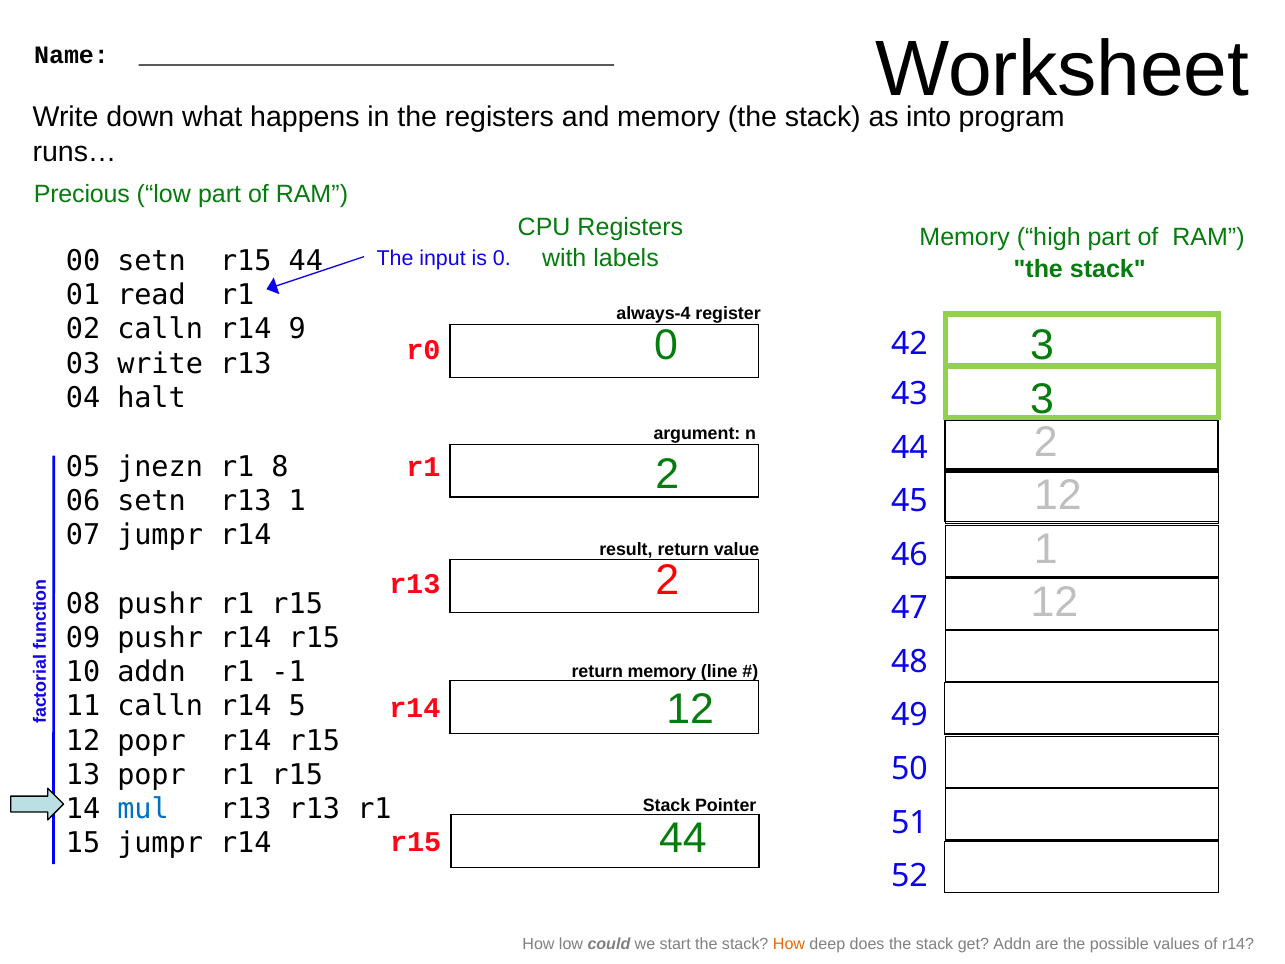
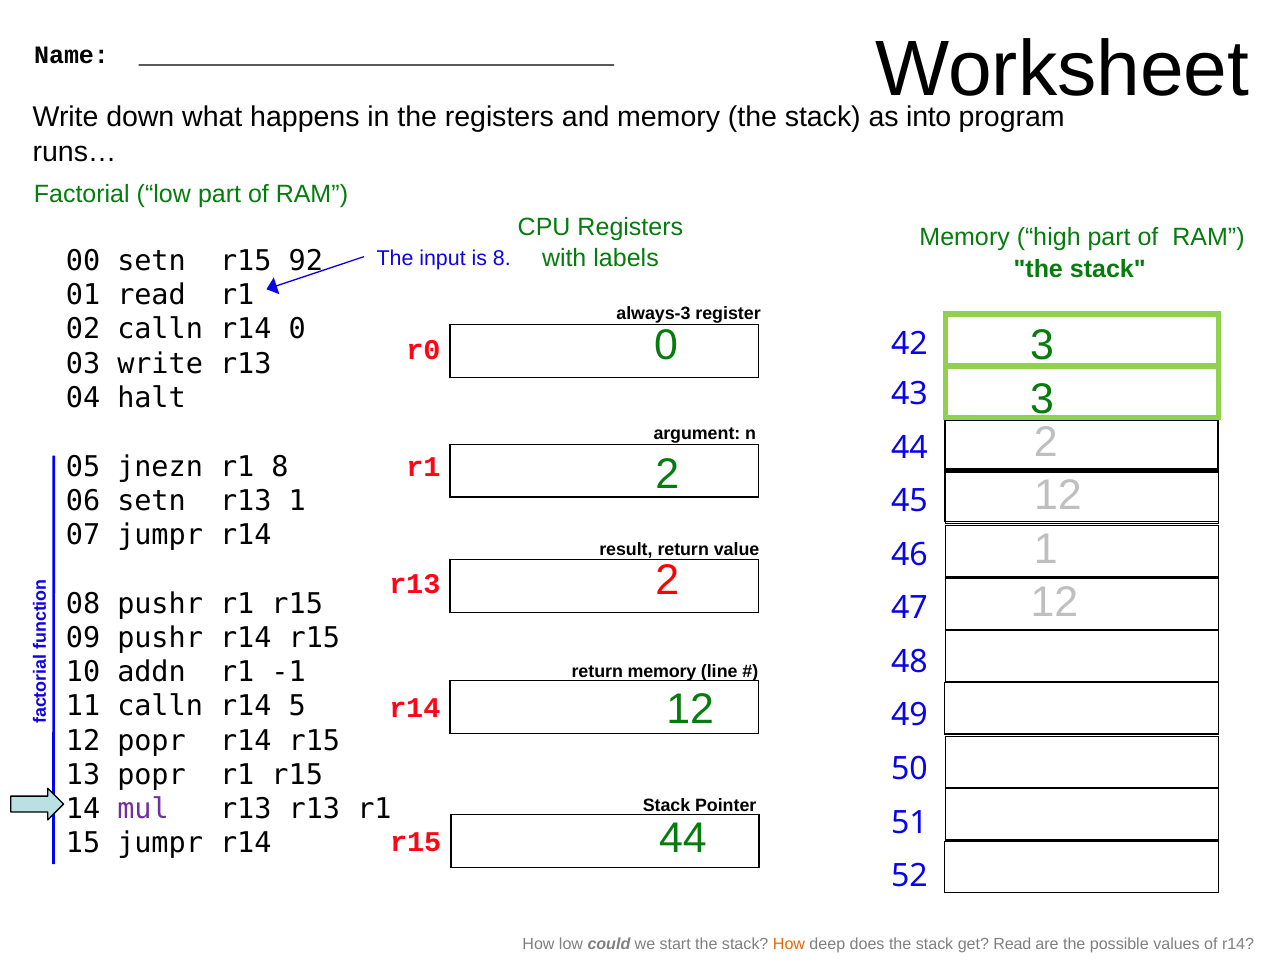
Precious: Precious -> Factorial
is 0: 0 -> 8
r15 44: 44 -> 92
always-4: always-4 -> always-3
r14 9: 9 -> 0
mul colour: blue -> purple
get Addn: Addn -> Read
